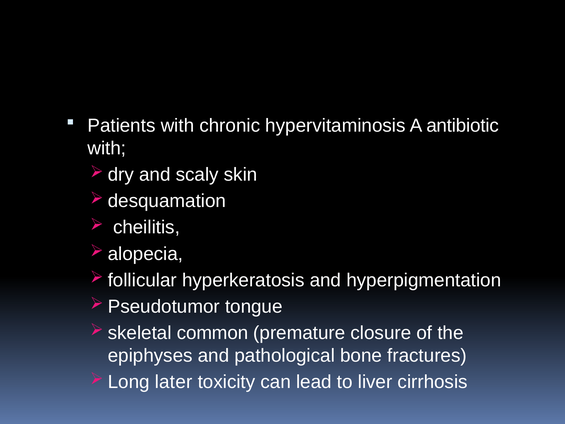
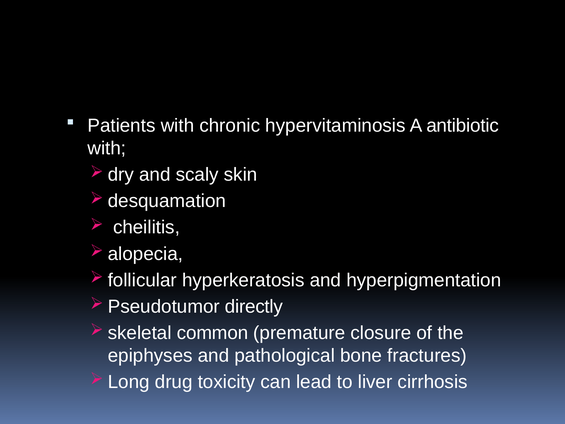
tongue: tongue -> directly
later: later -> drug
